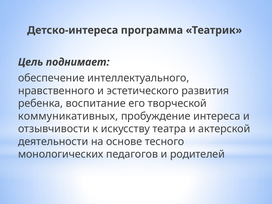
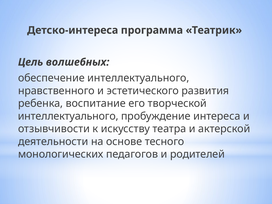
поднимает: поднимает -> волшебных
коммуникативных at (68, 116): коммуникативных -> интеллектуального
